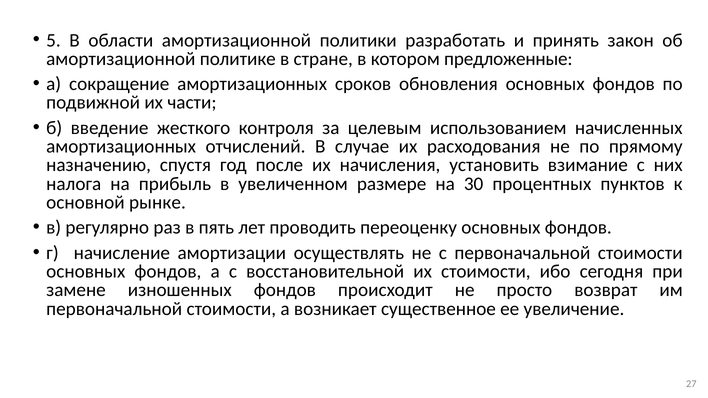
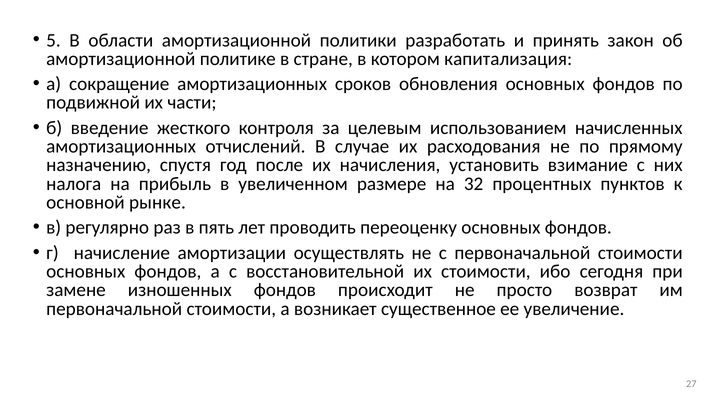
предложенные: предложенные -> капитализация
30: 30 -> 32
